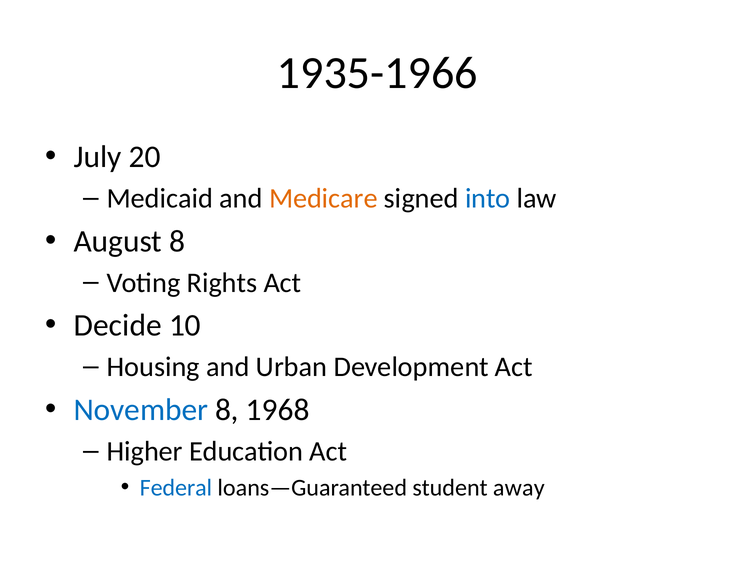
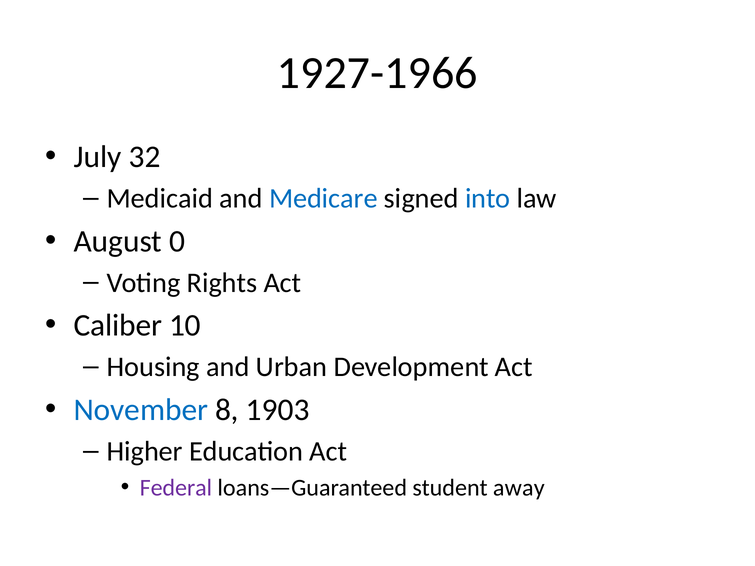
1935-1966: 1935-1966 -> 1927-1966
20: 20 -> 32
Medicare colour: orange -> blue
August 8: 8 -> 0
Decide: Decide -> Caliber
1968: 1968 -> 1903
Federal colour: blue -> purple
